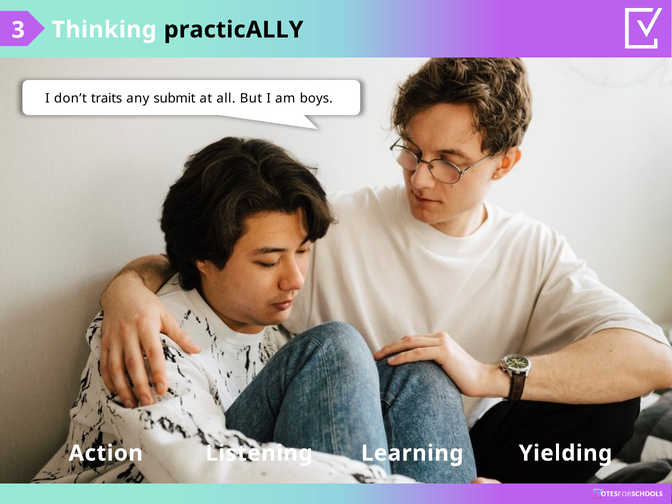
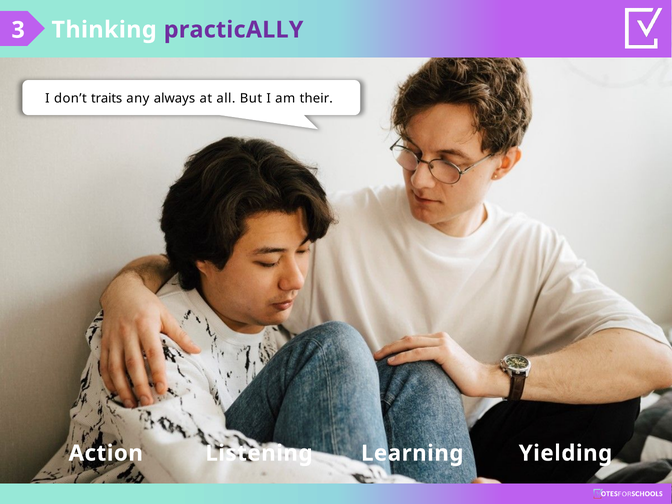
practicALLY colour: black -> purple
submit: submit -> always
boys: boys -> their
